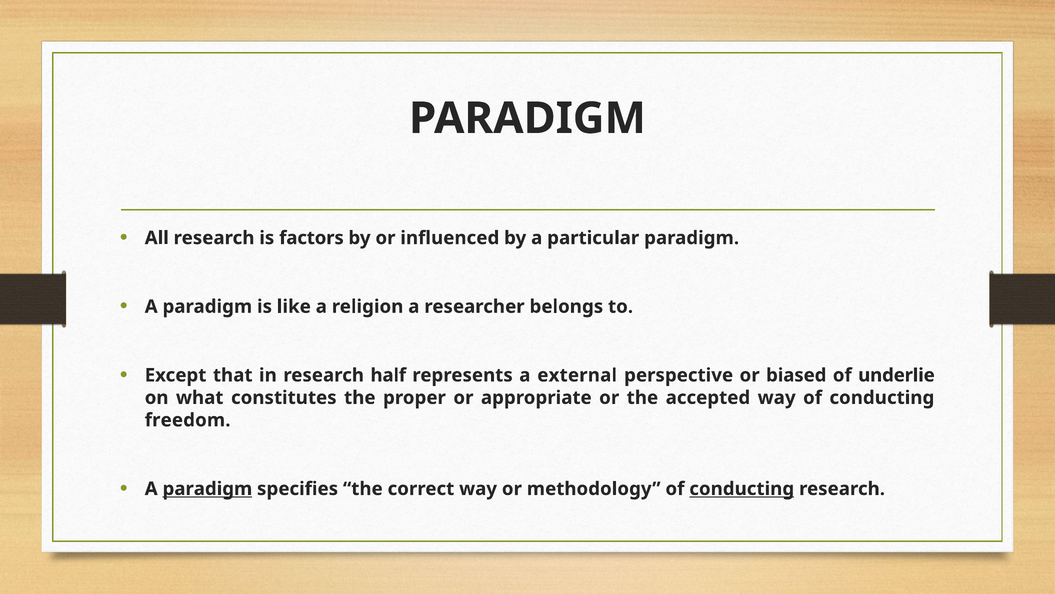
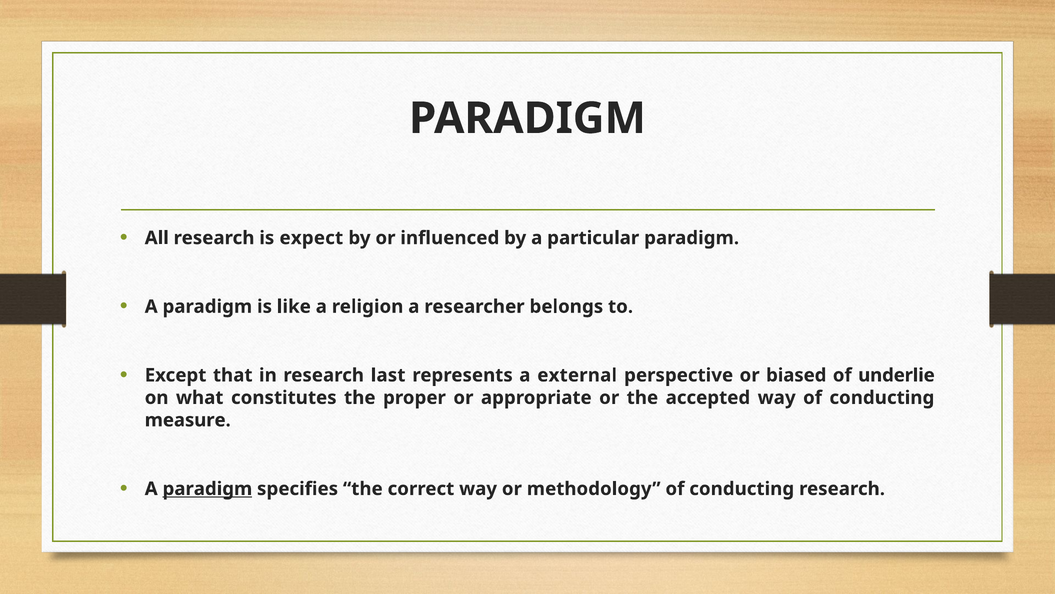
factors: factors -> expect
half: half -> last
freedom: freedom -> measure
conducting at (742, 488) underline: present -> none
